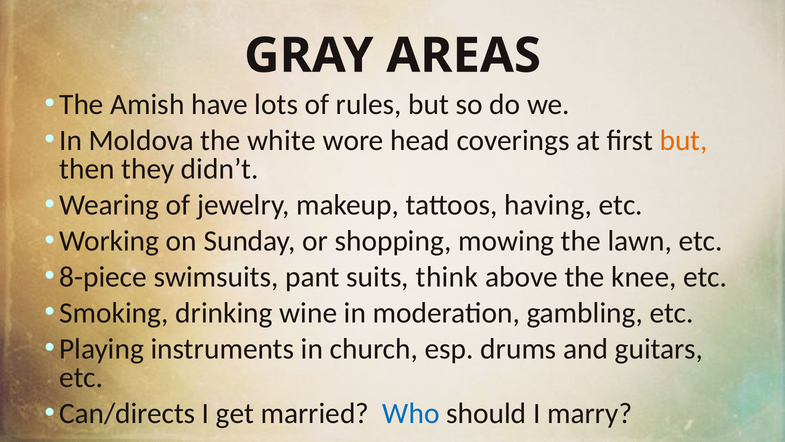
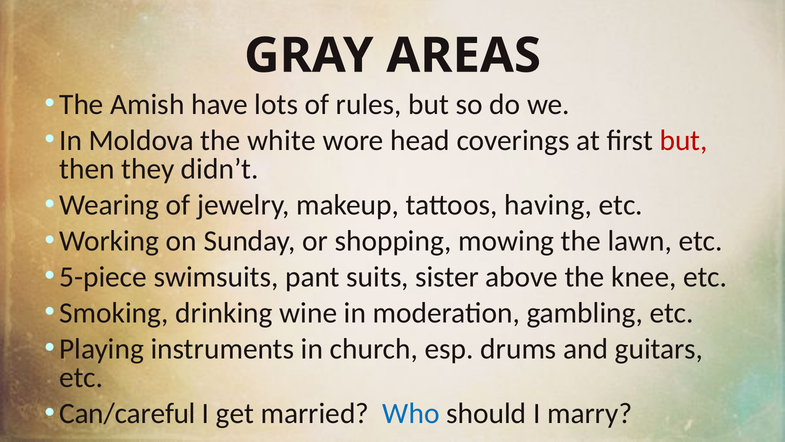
but at (684, 140) colour: orange -> red
8-piece: 8-piece -> 5-piece
think: think -> sister
Can/directs: Can/directs -> Can/careful
